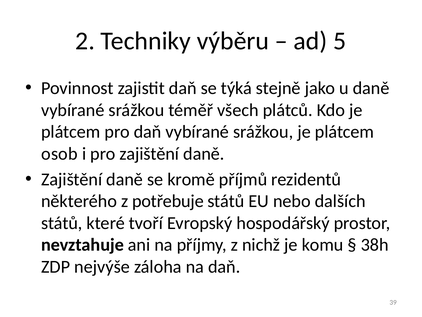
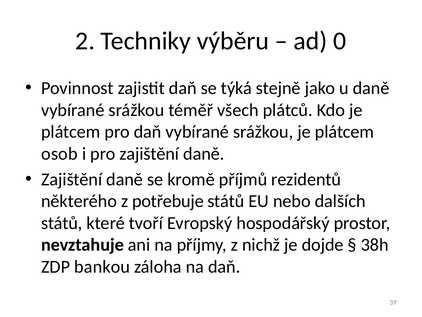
5: 5 -> 0
komu: komu -> dojde
nejvýše: nejvýše -> bankou
